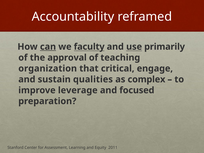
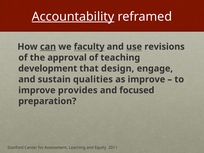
Accountability underline: none -> present
primarily: primarily -> revisions
organization: organization -> development
critical: critical -> design
as complex: complex -> improve
leverage: leverage -> provides
